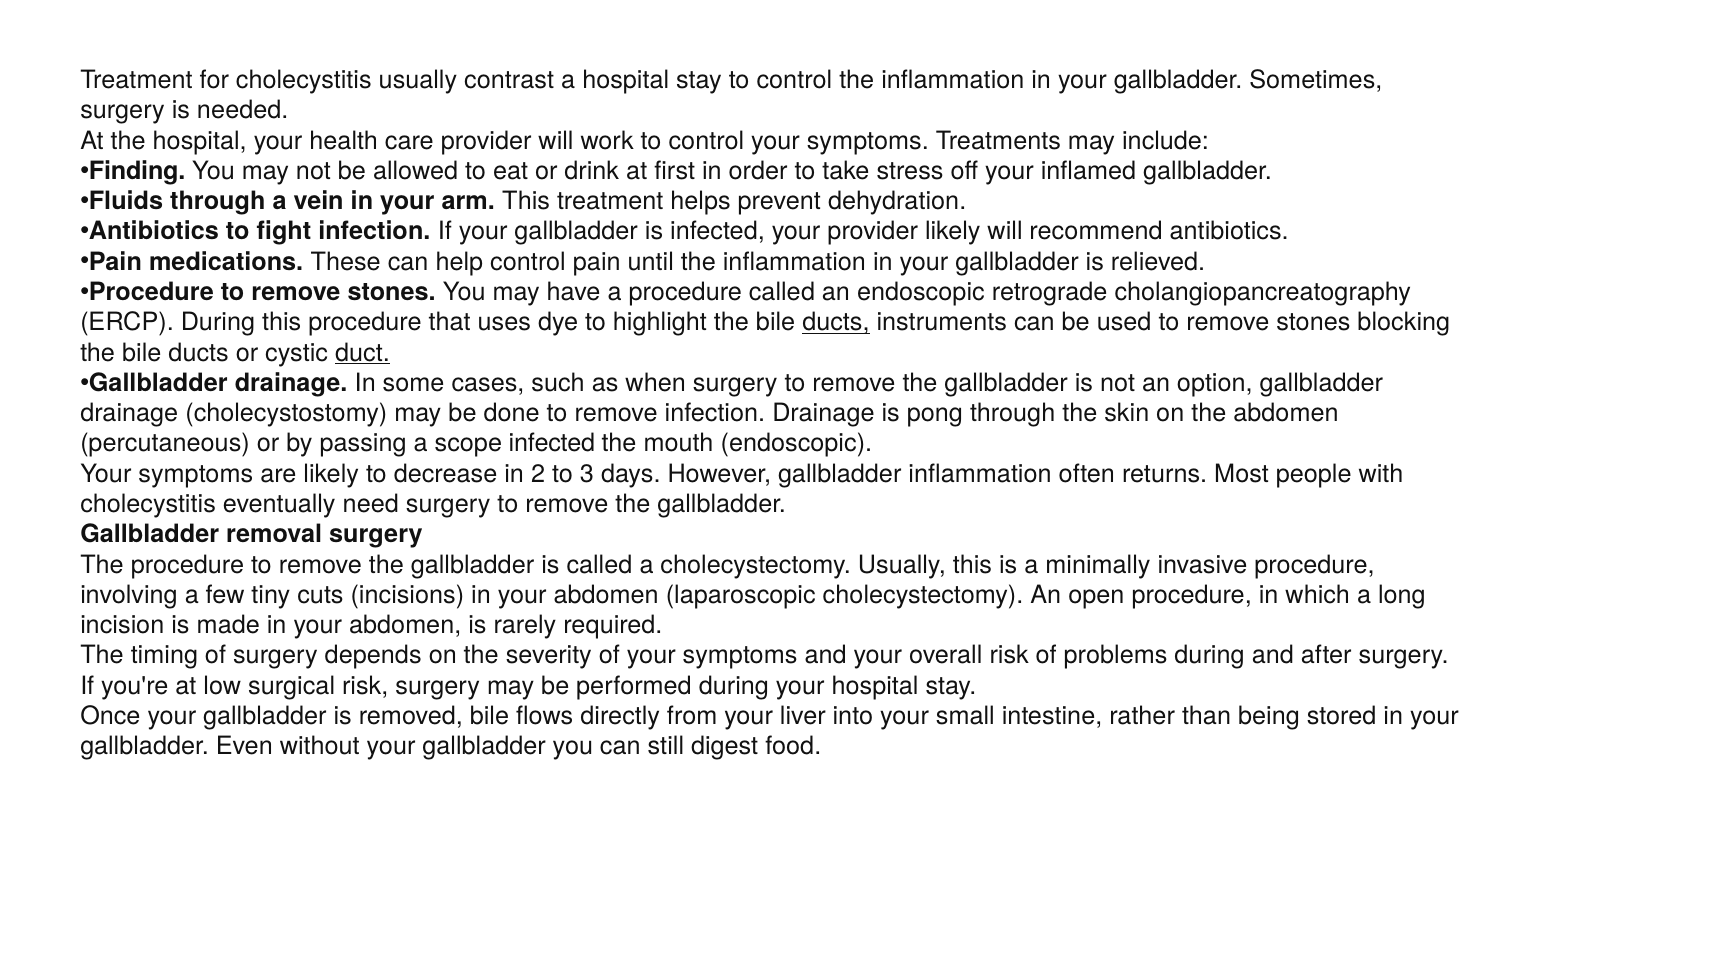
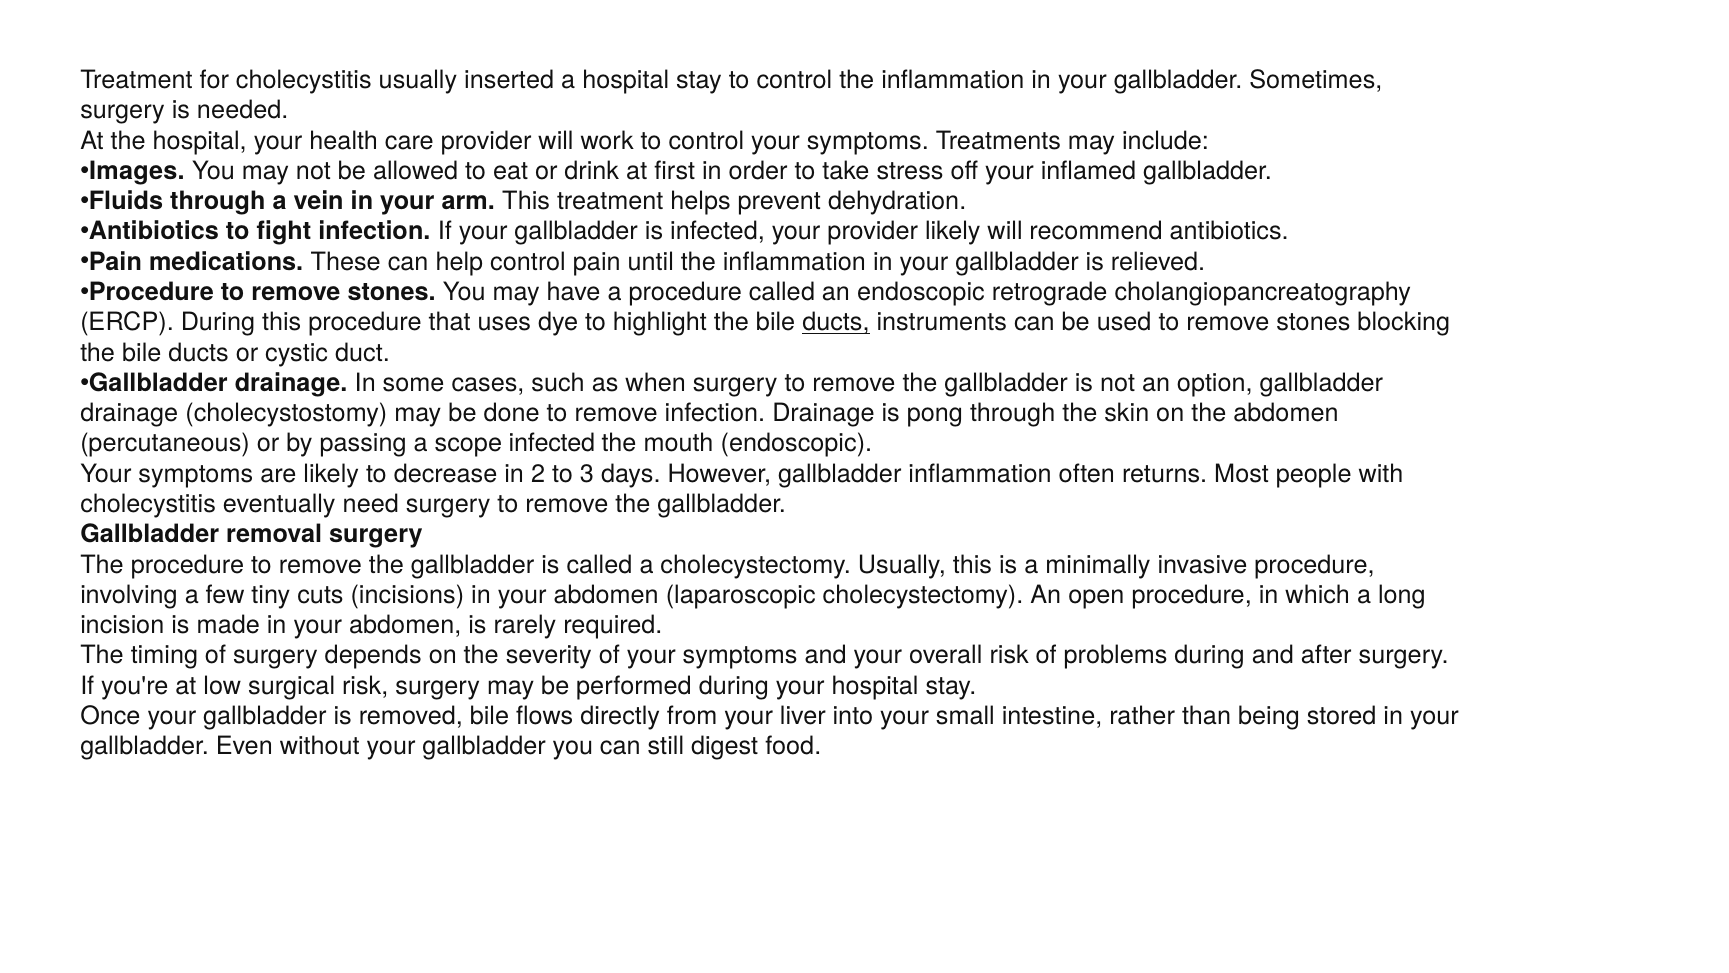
contrast: contrast -> inserted
Finding: Finding -> Images
duct underline: present -> none
